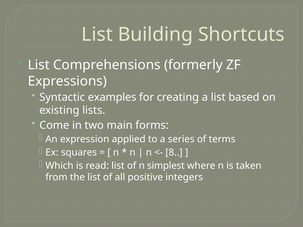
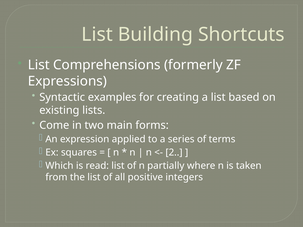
8: 8 -> 2
simplest: simplest -> partially
